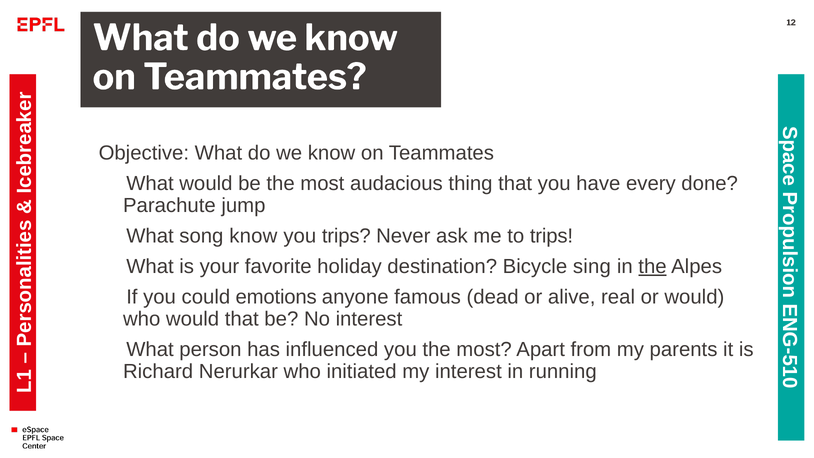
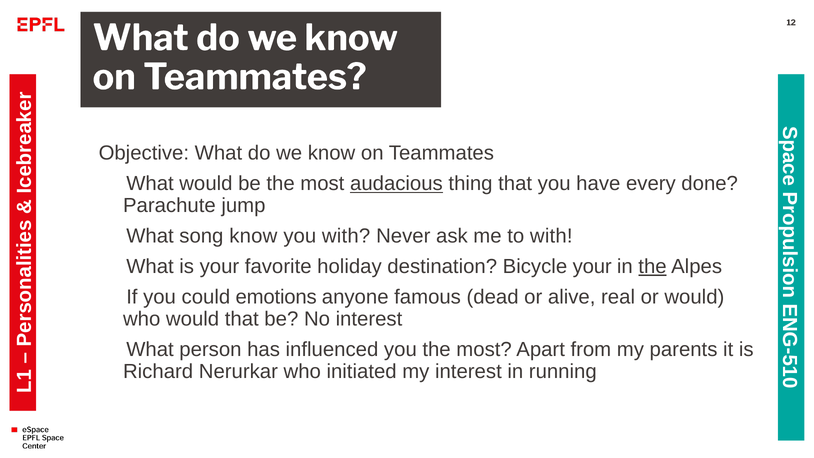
audacious underline: none -> present
you trips: trips -> with
to trips: trips -> with
Bicycle sing: sing -> your
